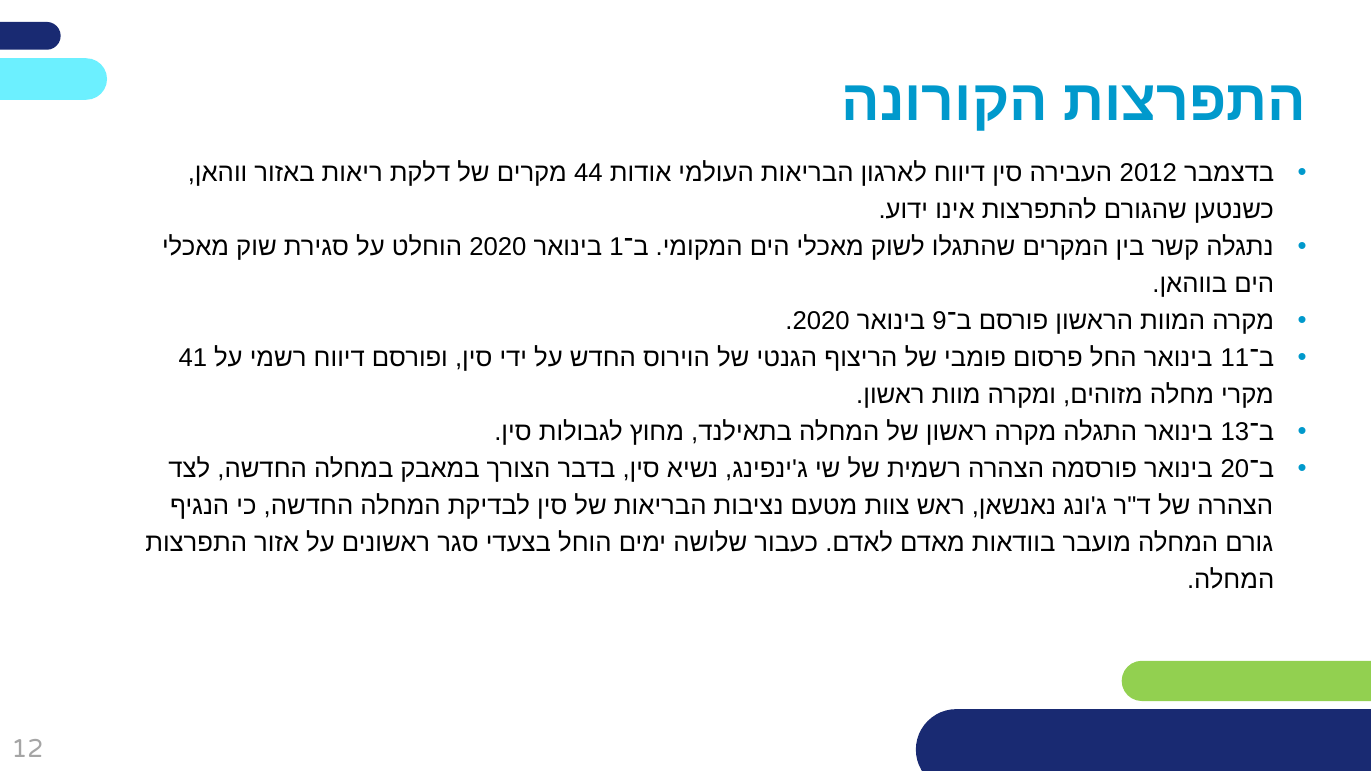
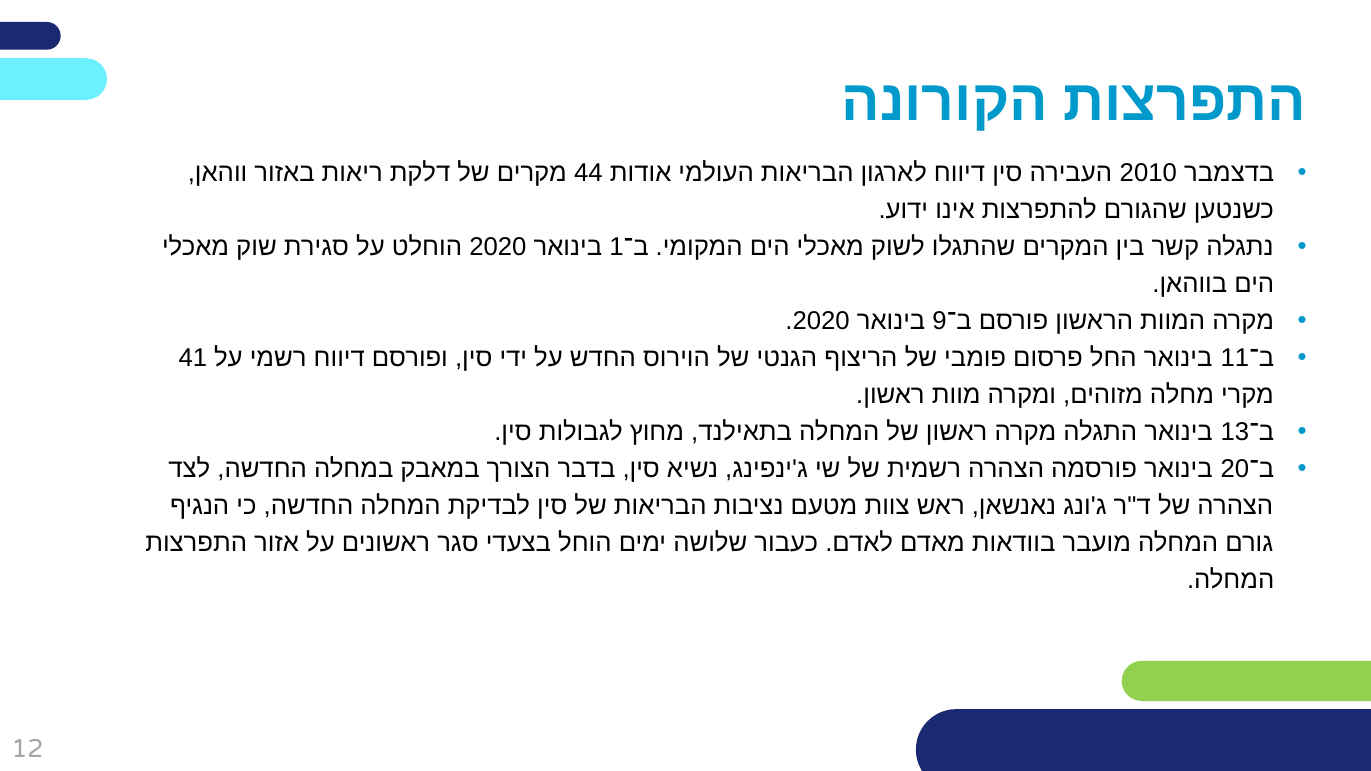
2012: 2012 -> 2010
